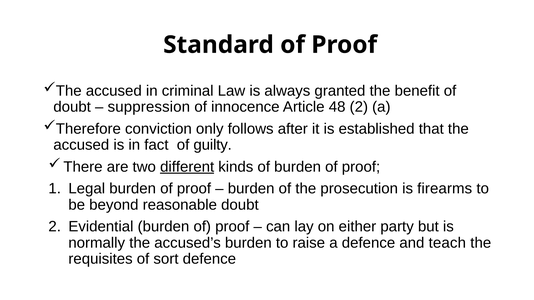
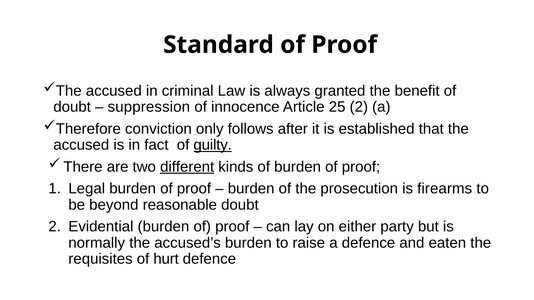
48: 48 -> 25
guilty underline: none -> present
teach: teach -> eaten
sort: sort -> hurt
